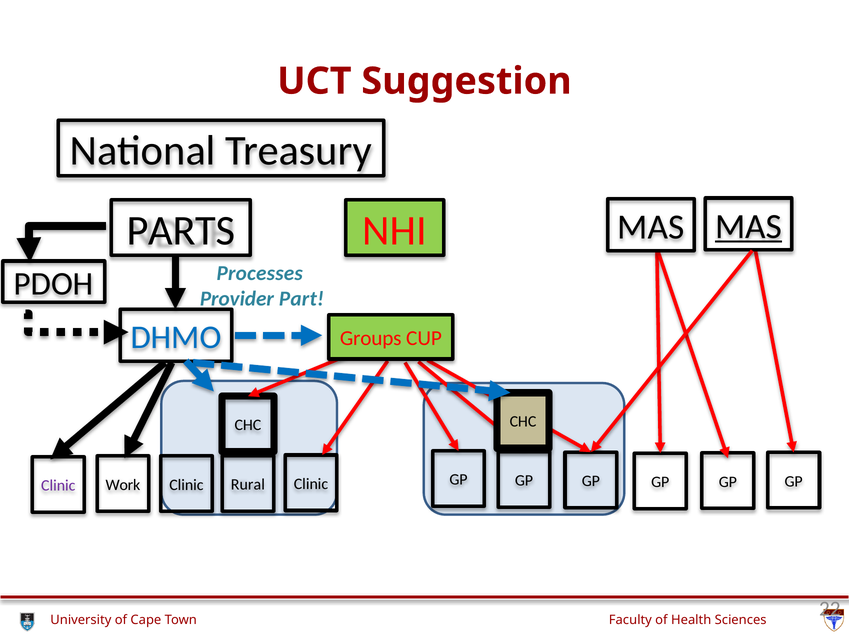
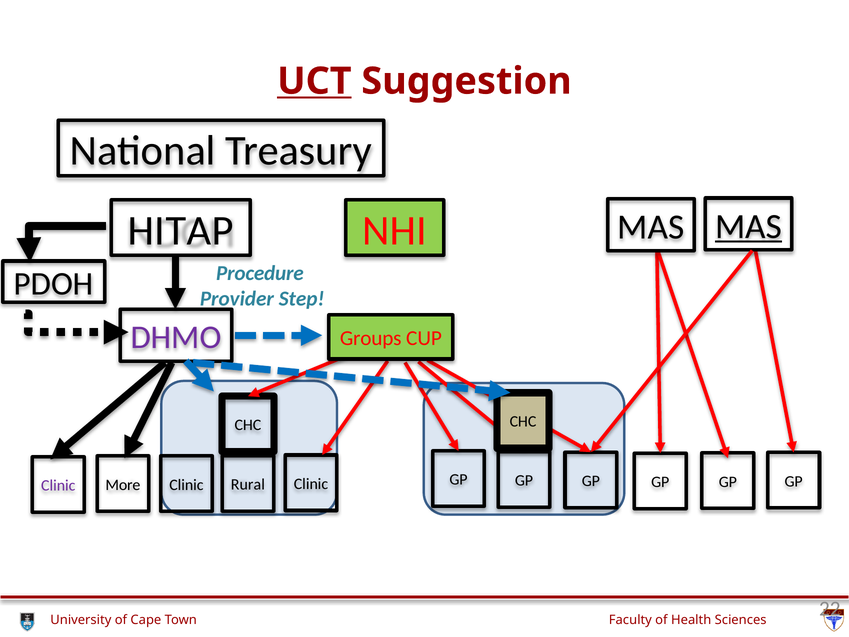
UCT underline: none -> present
PARTS: PARTS -> HITAP
Processes: Processes -> Procedure
Part: Part -> Step
DHMO colour: blue -> purple
Work: Work -> More
